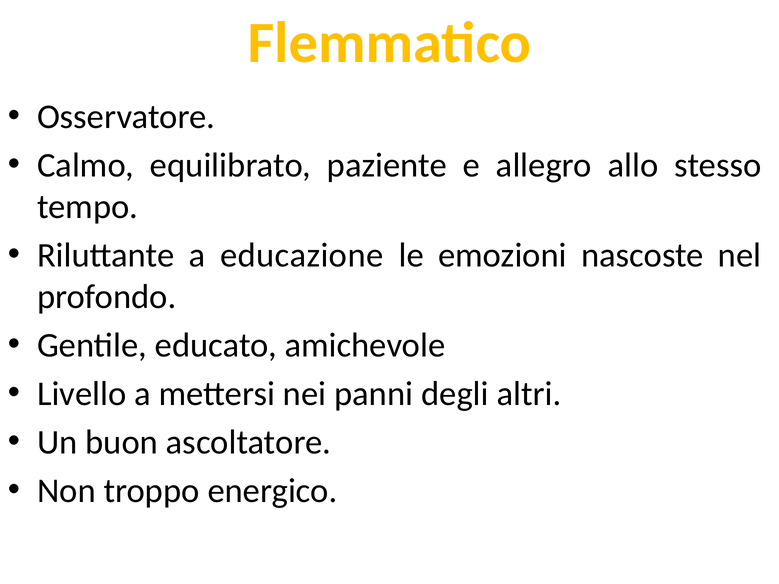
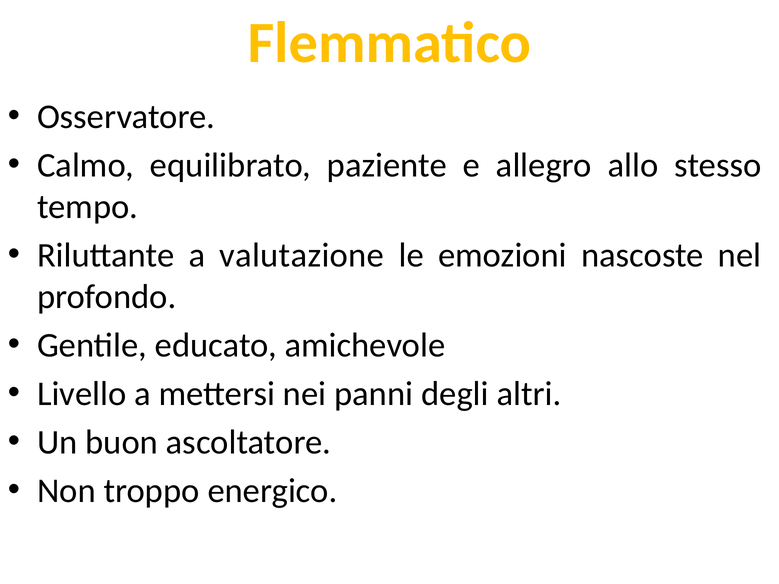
educazione: educazione -> valutazione
